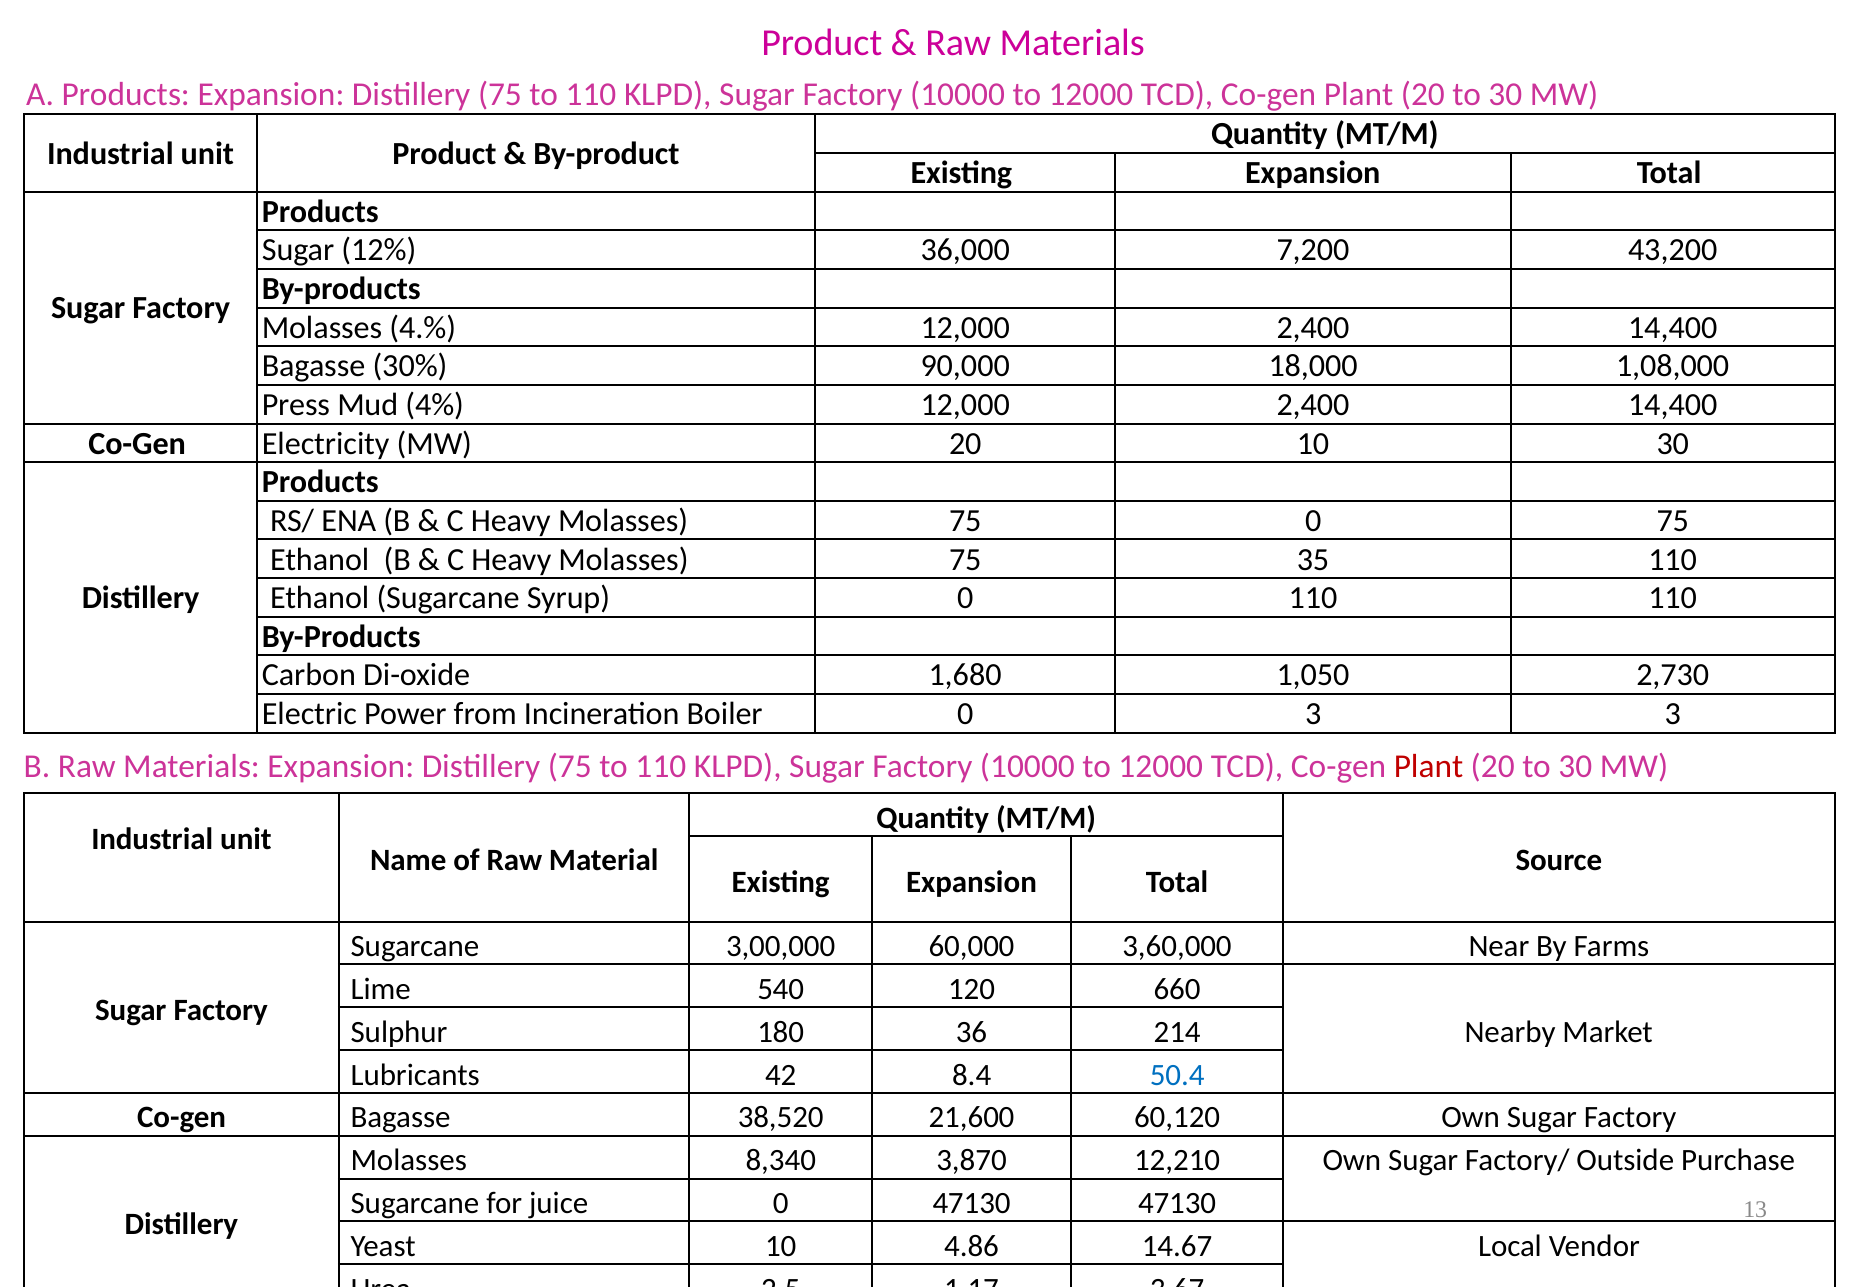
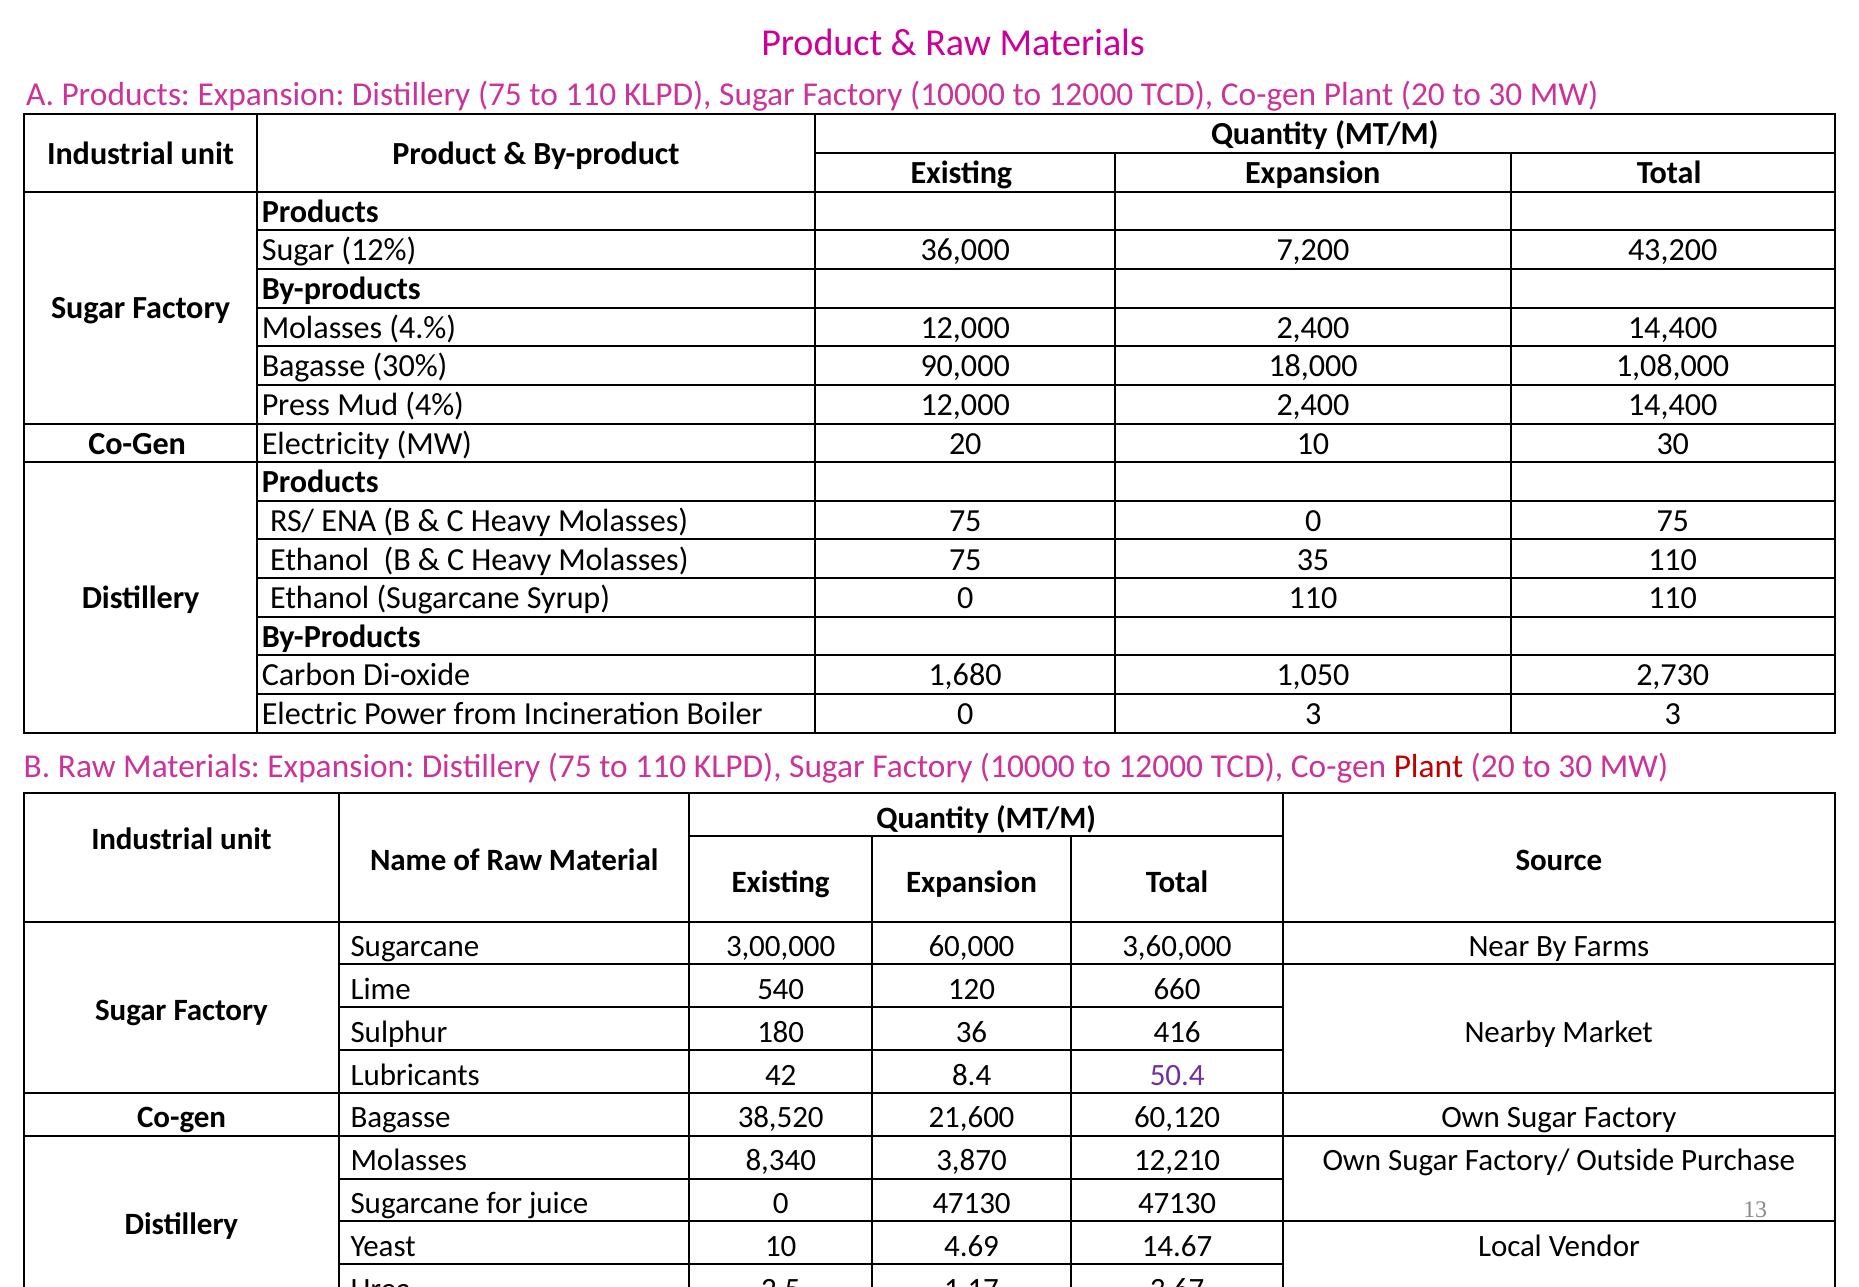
214: 214 -> 416
50.4 colour: blue -> purple
4.86: 4.86 -> 4.69
